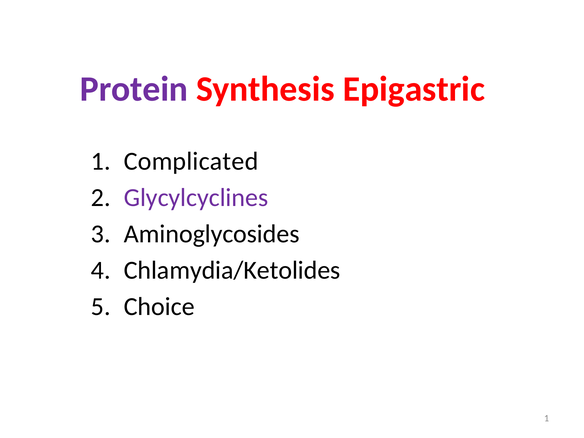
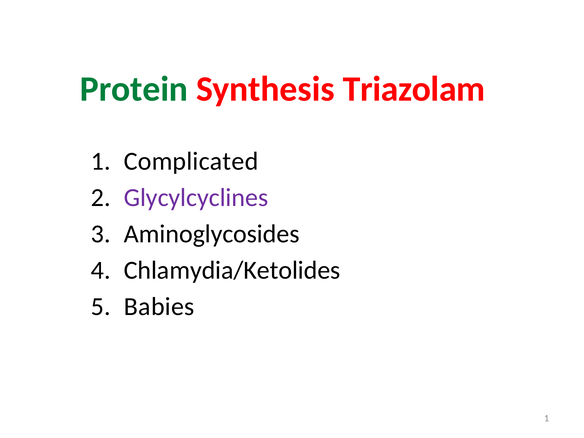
Protein colour: purple -> green
Epigastric: Epigastric -> Triazolam
Choice: Choice -> Babies
